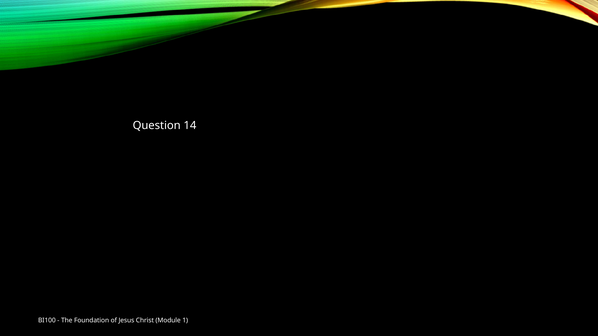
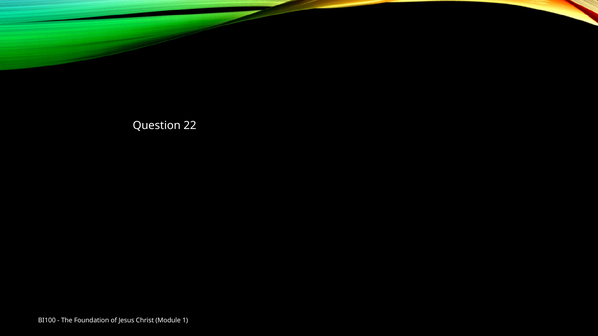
14: 14 -> 22
